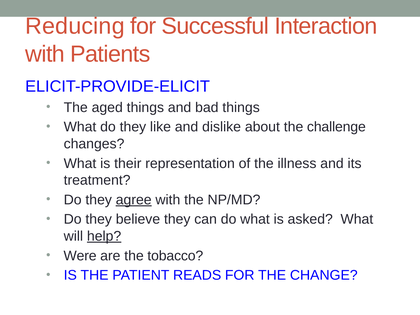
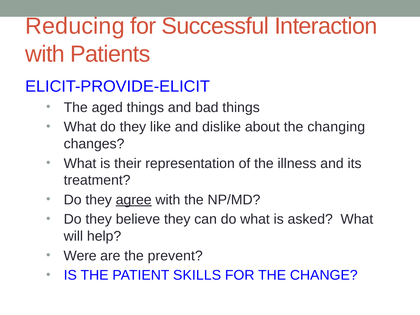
challenge: challenge -> changing
help underline: present -> none
tobacco: tobacco -> prevent
READS: READS -> SKILLS
